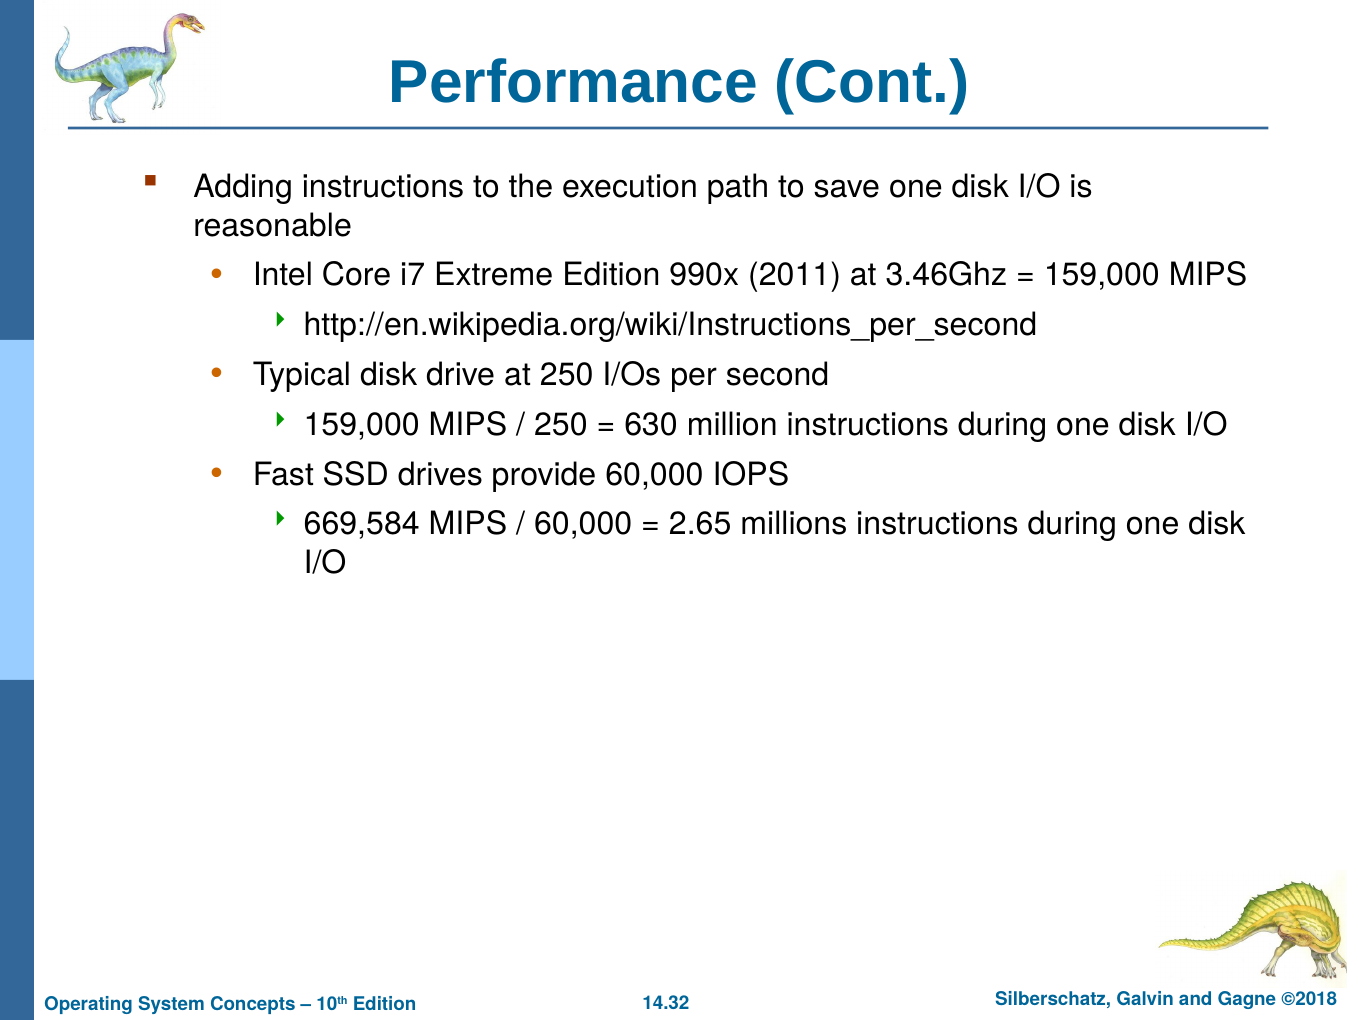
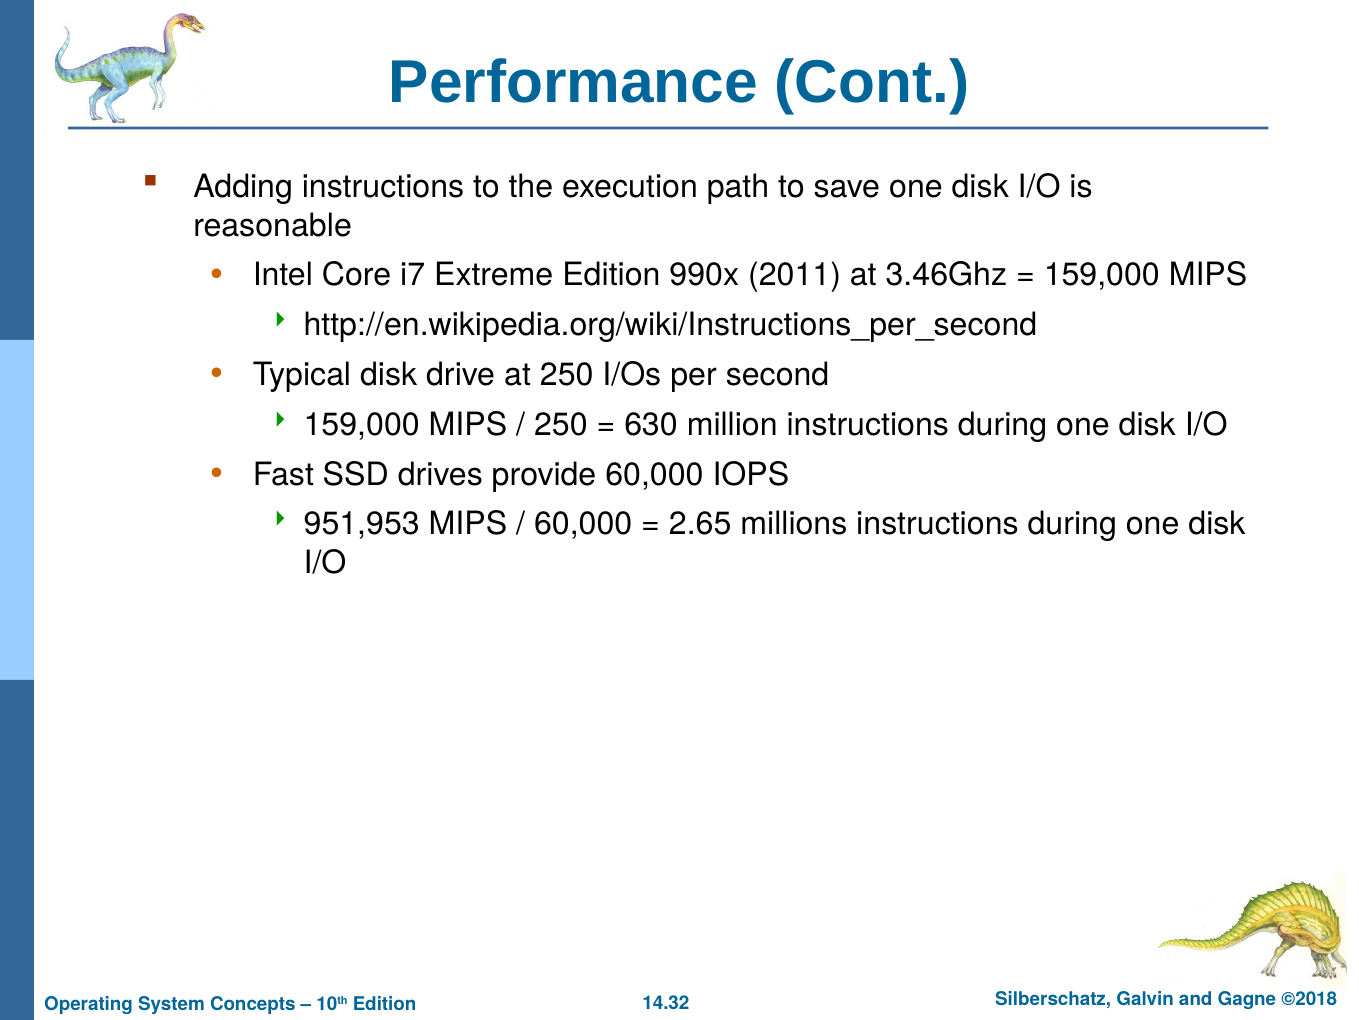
669,584: 669,584 -> 951,953
